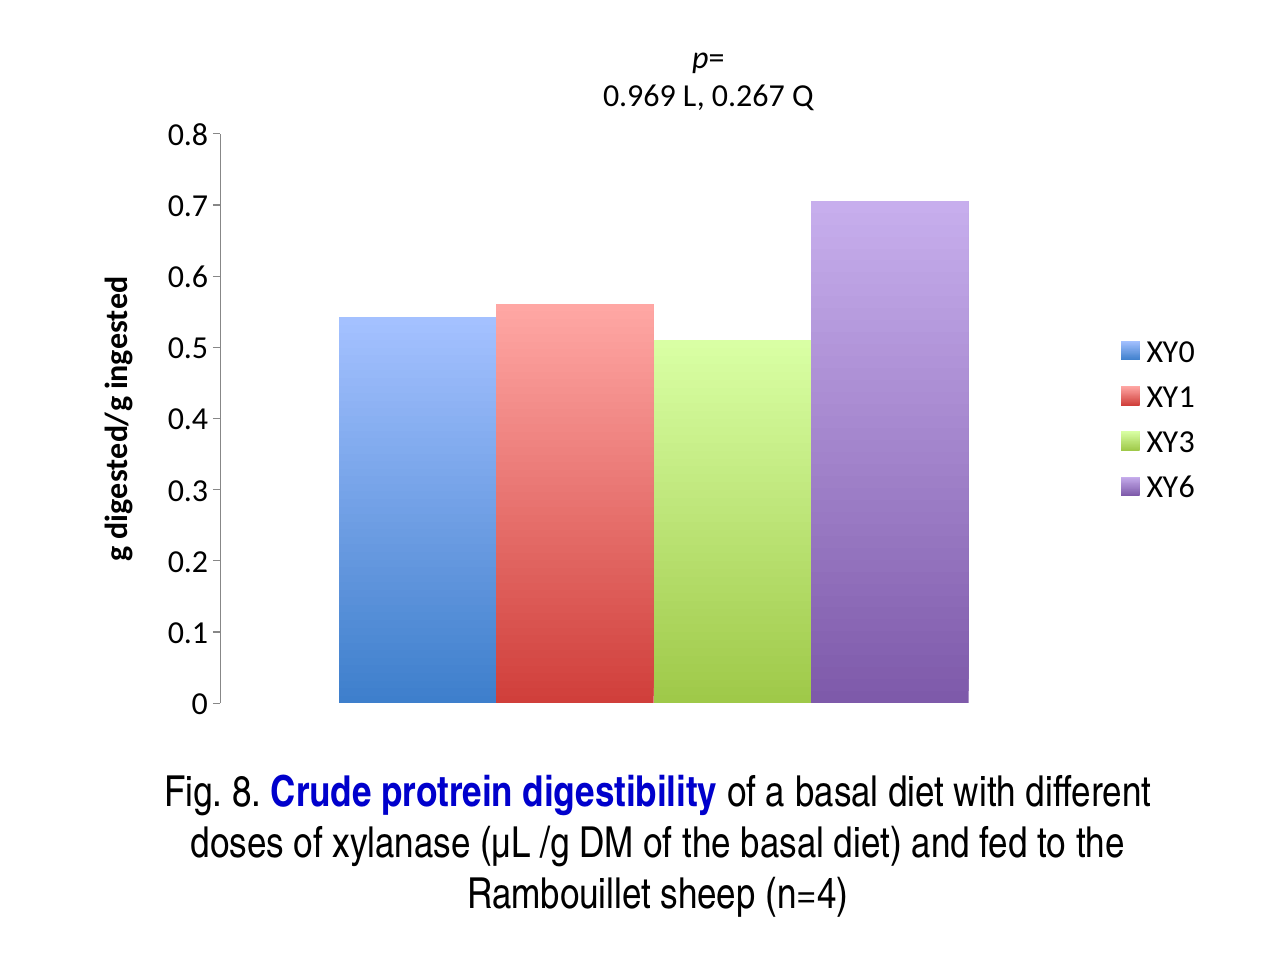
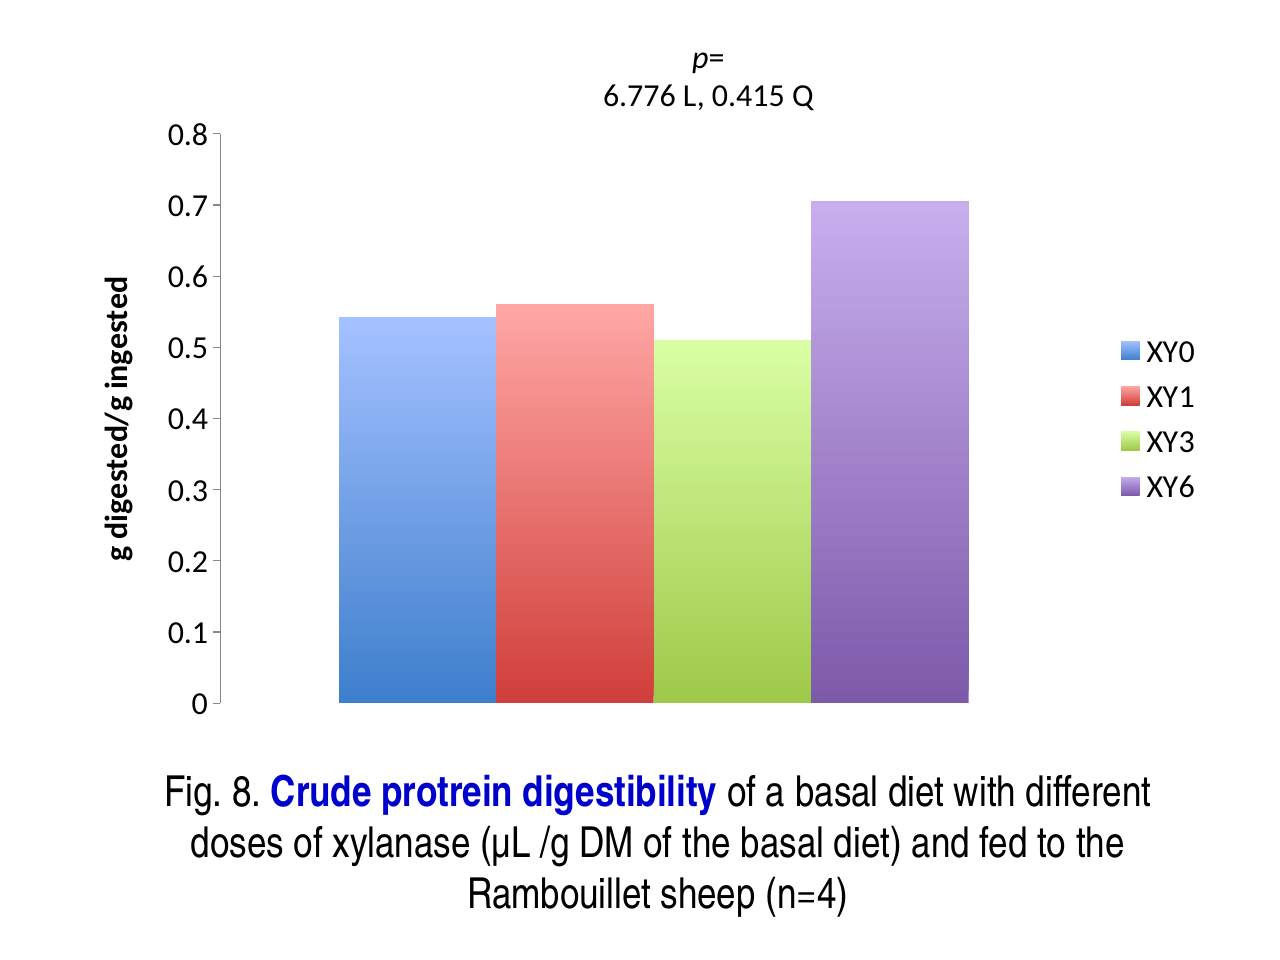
0.969: 0.969 -> 6.776
0.267: 0.267 -> 0.415
